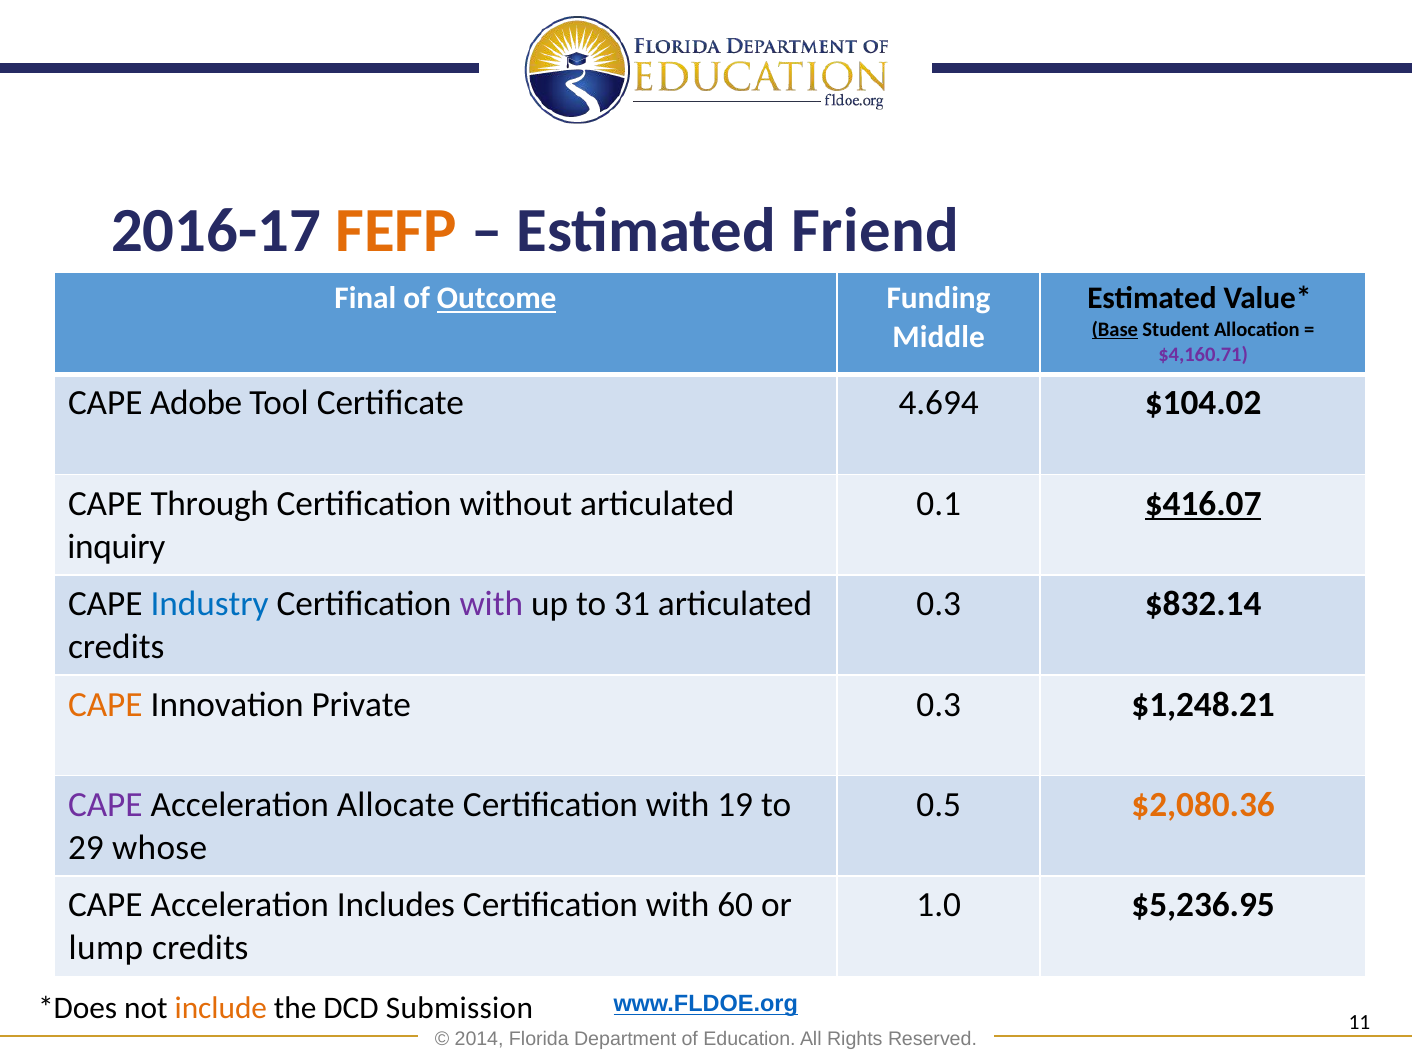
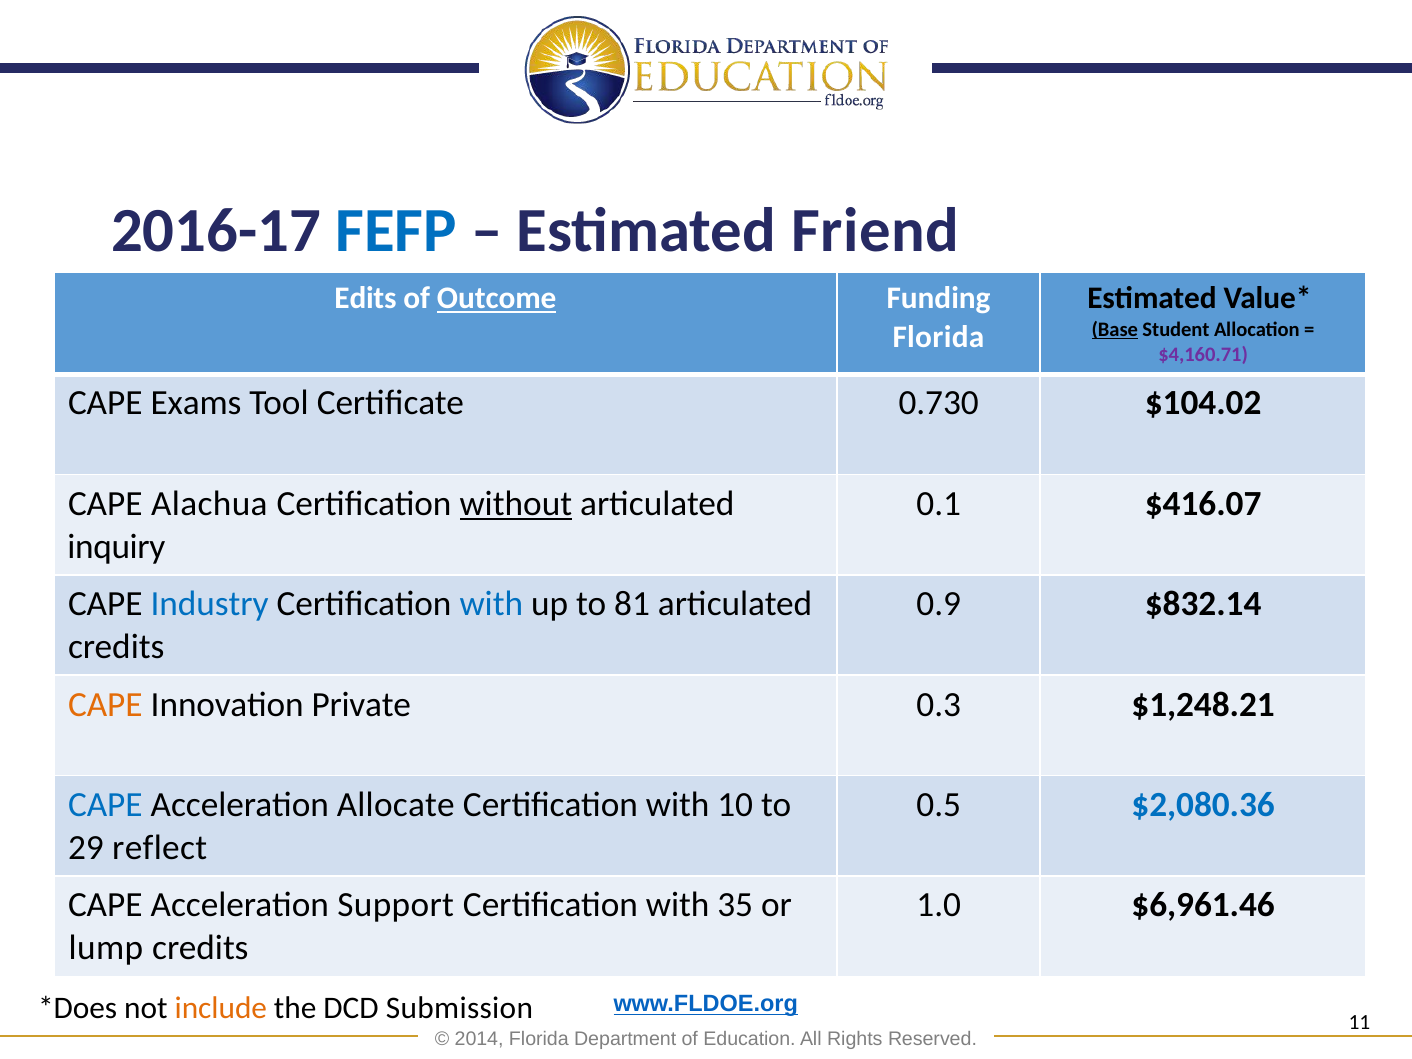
FEFP colour: orange -> blue
Final: Final -> Edits
Middle at (939, 337): Middle -> Florida
Adobe: Adobe -> Exams
4.694: 4.694 -> 0.730
Through: Through -> Alachua
without underline: none -> present
$416.07 underline: present -> none
with at (491, 604) colour: purple -> blue
31: 31 -> 81
0.3 at (939, 604): 0.3 -> 0.9
CAPE at (105, 805) colour: purple -> blue
19: 19 -> 10
$2,080.36 colour: orange -> blue
whose: whose -> reflect
Includes: Includes -> Support
60: 60 -> 35
$5,236.95: $5,236.95 -> $6,961.46
